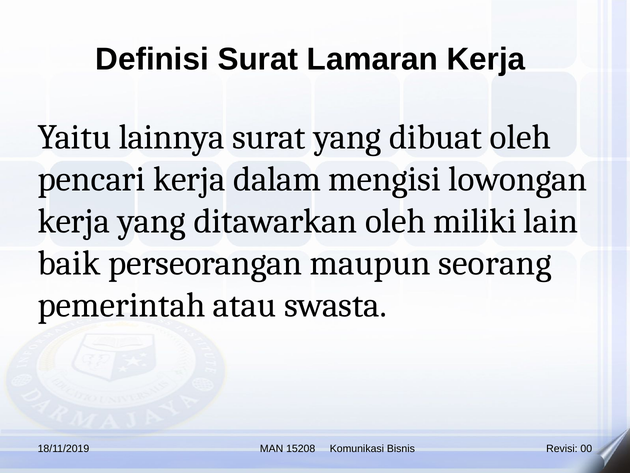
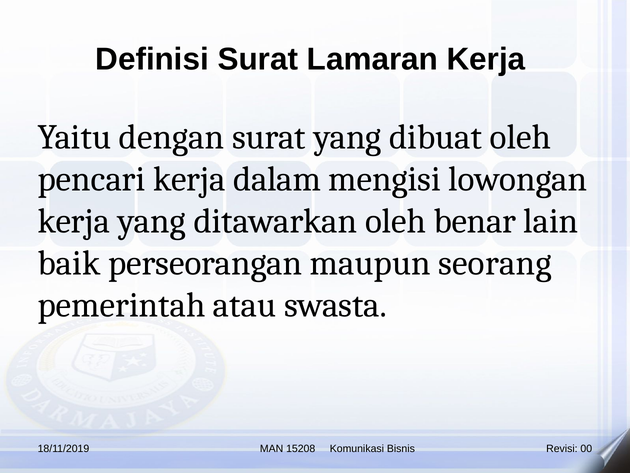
lainnya: lainnya -> dengan
miliki: miliki -> benar
